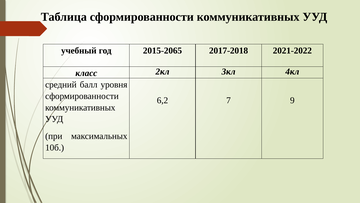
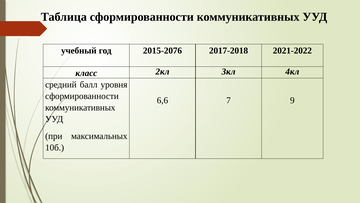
2015-2065: 2015-2065 -> 2015-2076
6,2: 6,2 -> 6,6
